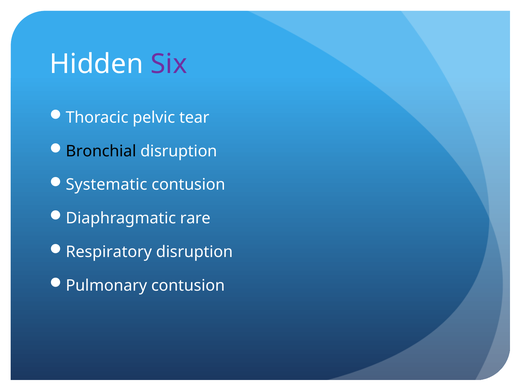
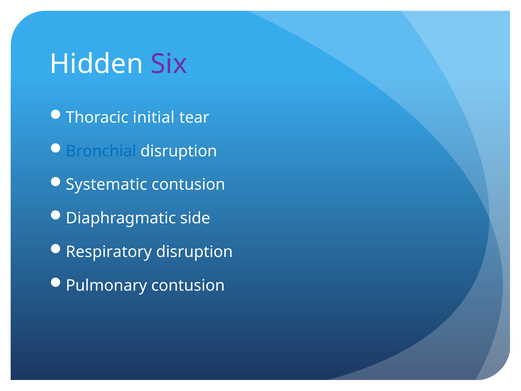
pelvic: pelvic -> initial
Bronchial colour: black -> blue
rare: rare -> side
